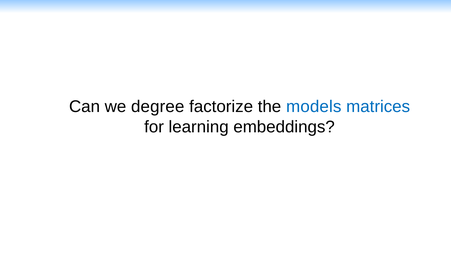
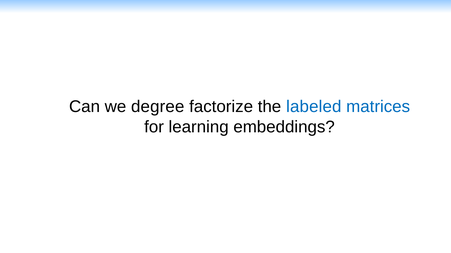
models: models -> labeled
